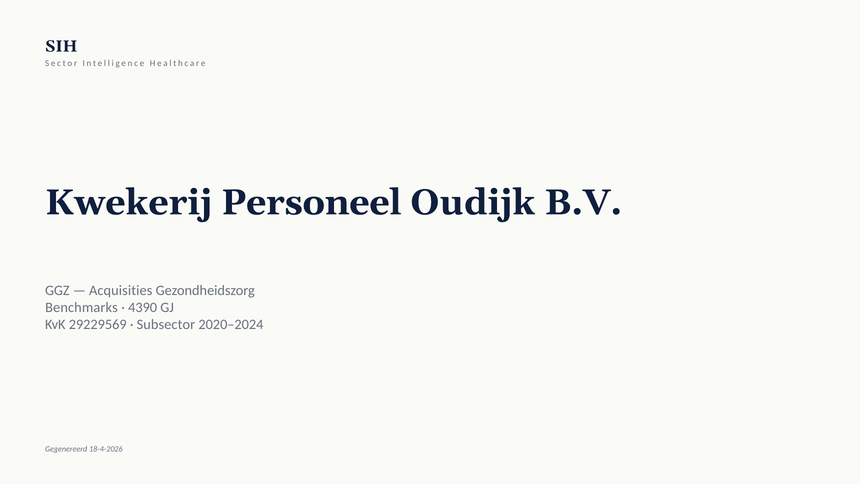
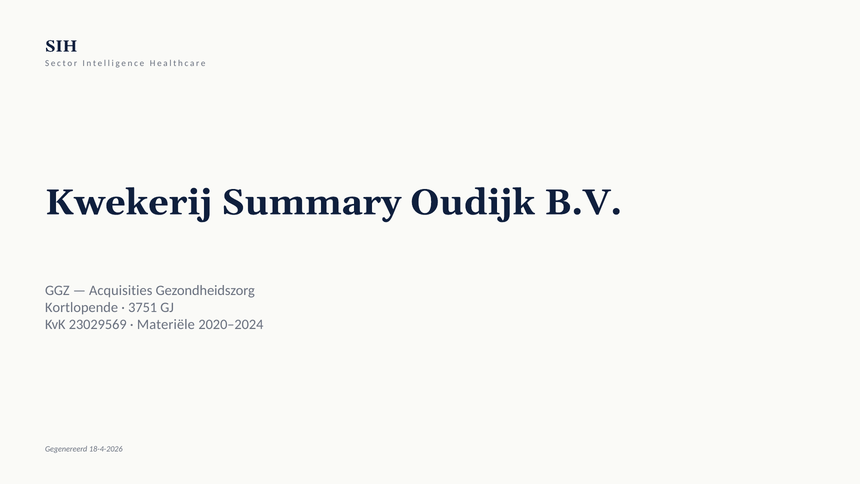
Personeel: Personeel -> Summary
Benchmarks: Benchmarks -> Kortlopende
4390: 4390 -> 3751
29229569: 29229569 -> 23029569
Subsector: Subsector -> Materiële
